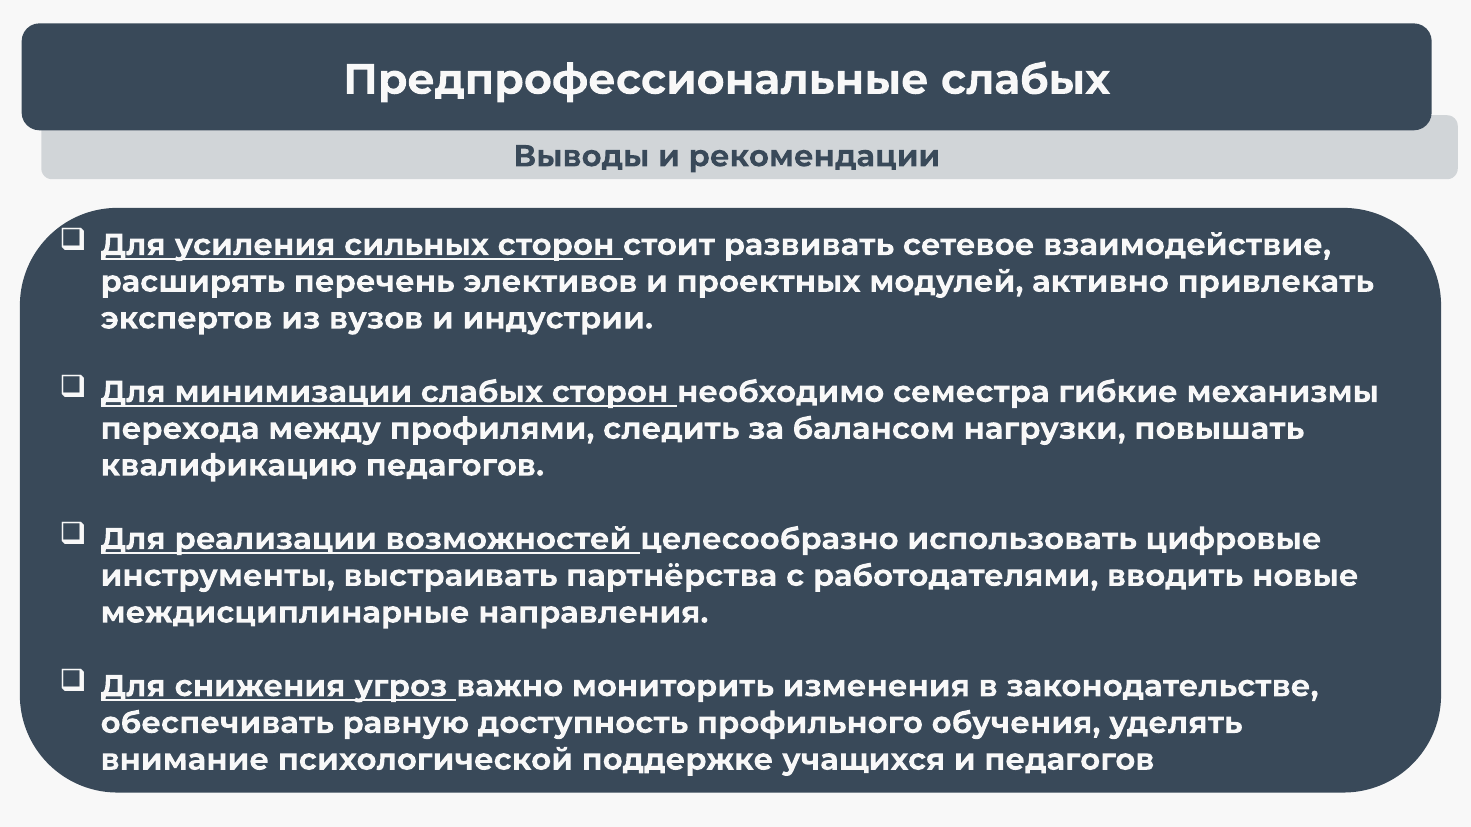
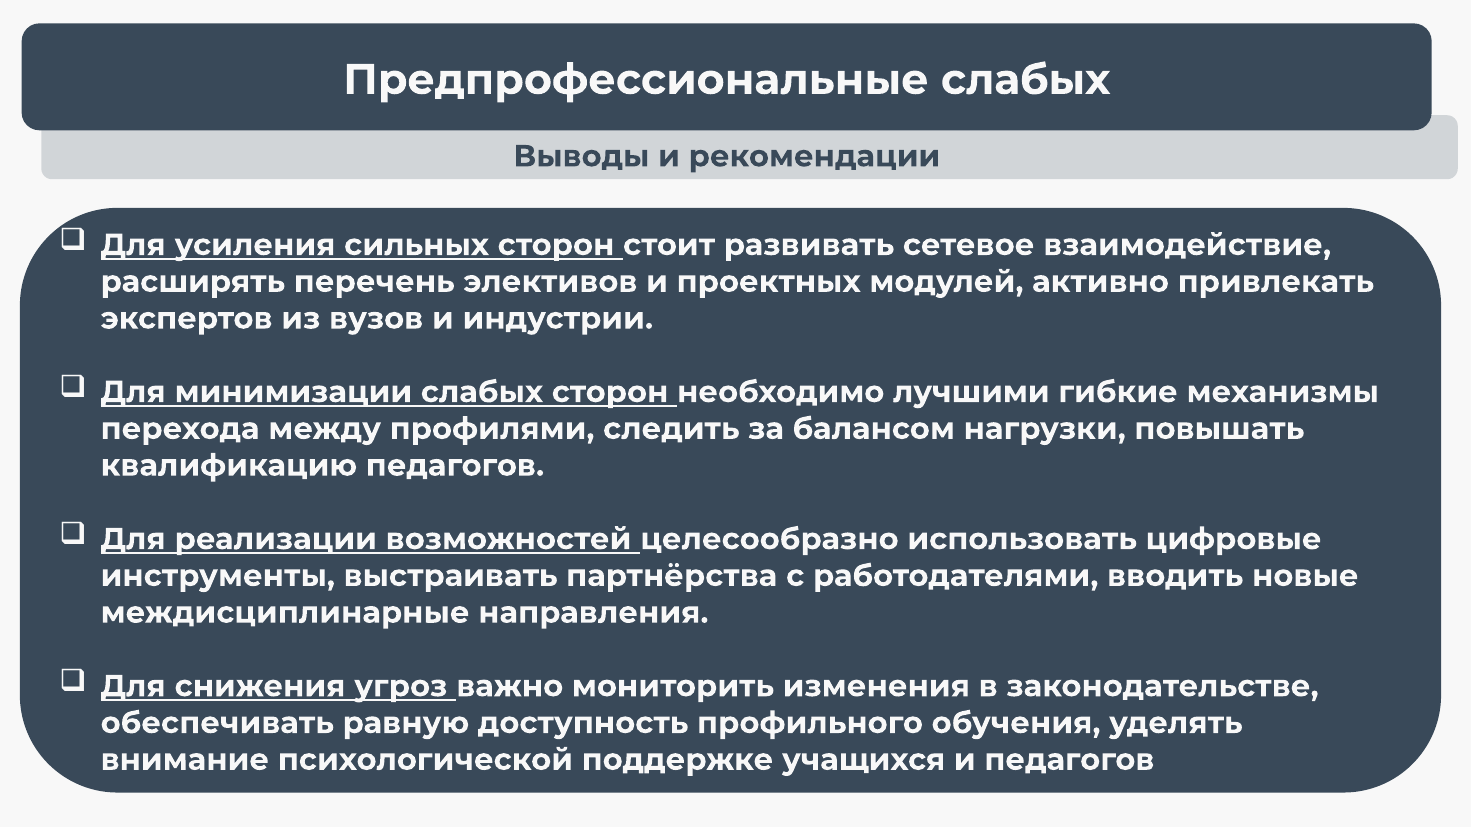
семестра: семестра -> лучшими
